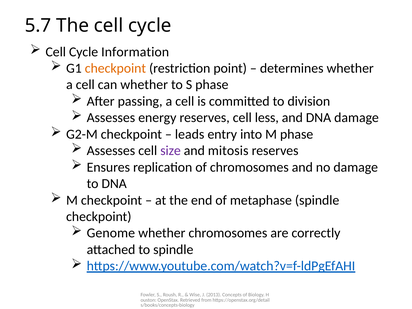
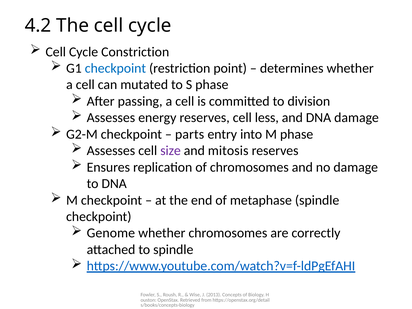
5.7: 5.7 -> 4.2
Information: Information -> Constriction
checkpoint at (115, 68) colour: orange -> blue
can whether: whether -> mutated
leads: leads -> parts
